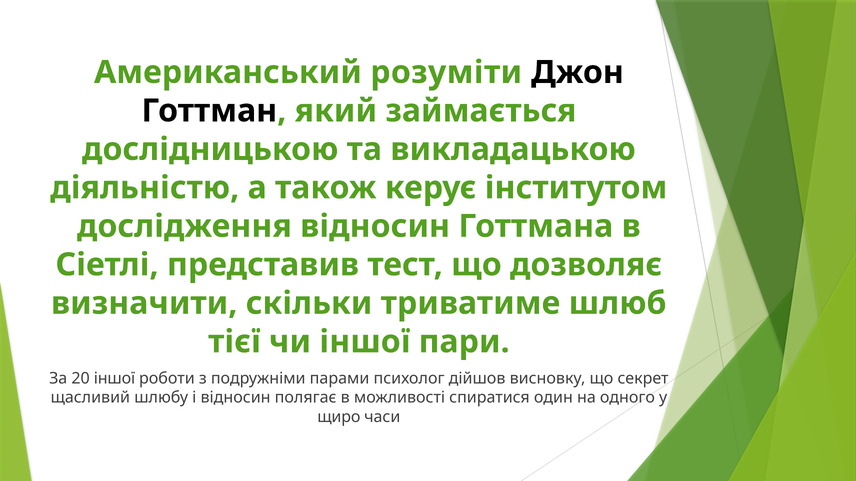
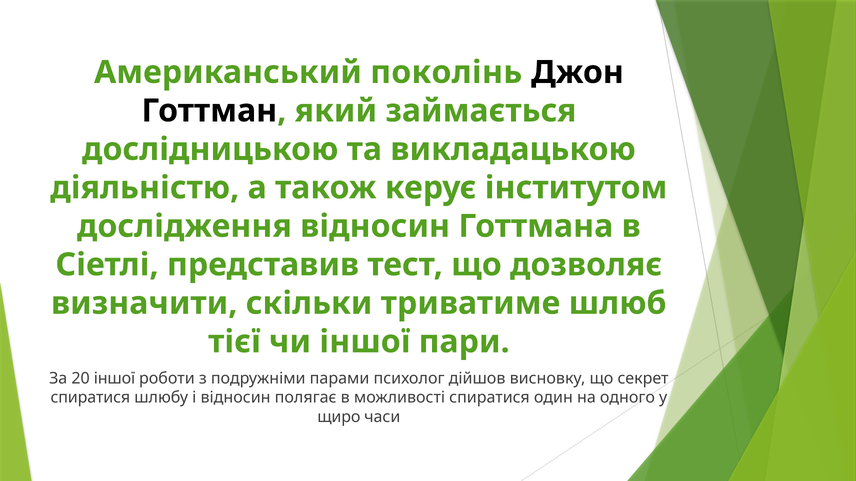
розуміти: розуміти -> поколінь
щасливий at (90, 398): щасливий -> спиратися
